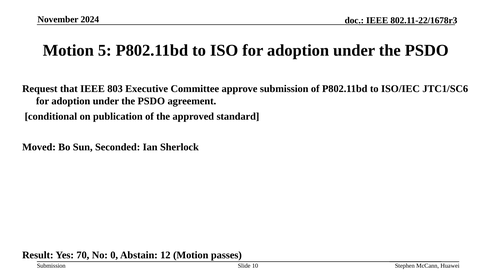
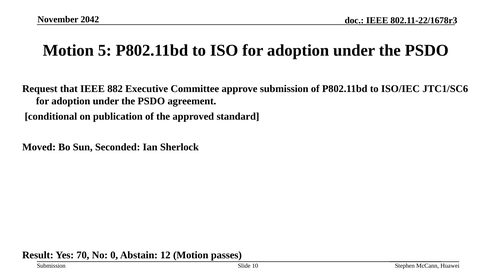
2024: 2024 -> 2042
803: 803 -> 882
